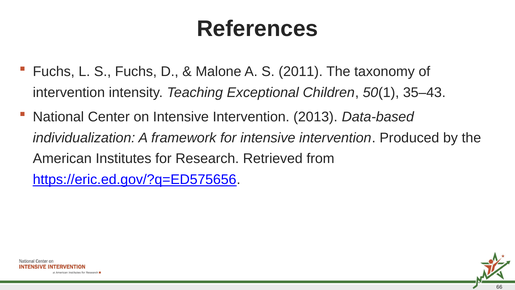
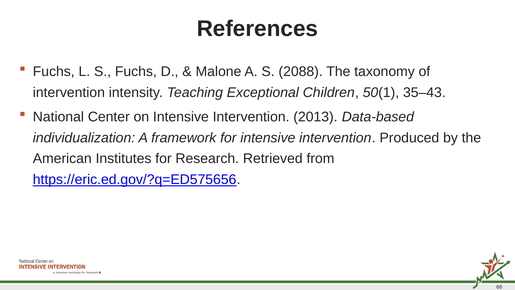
2011: 2011 -> 2088
